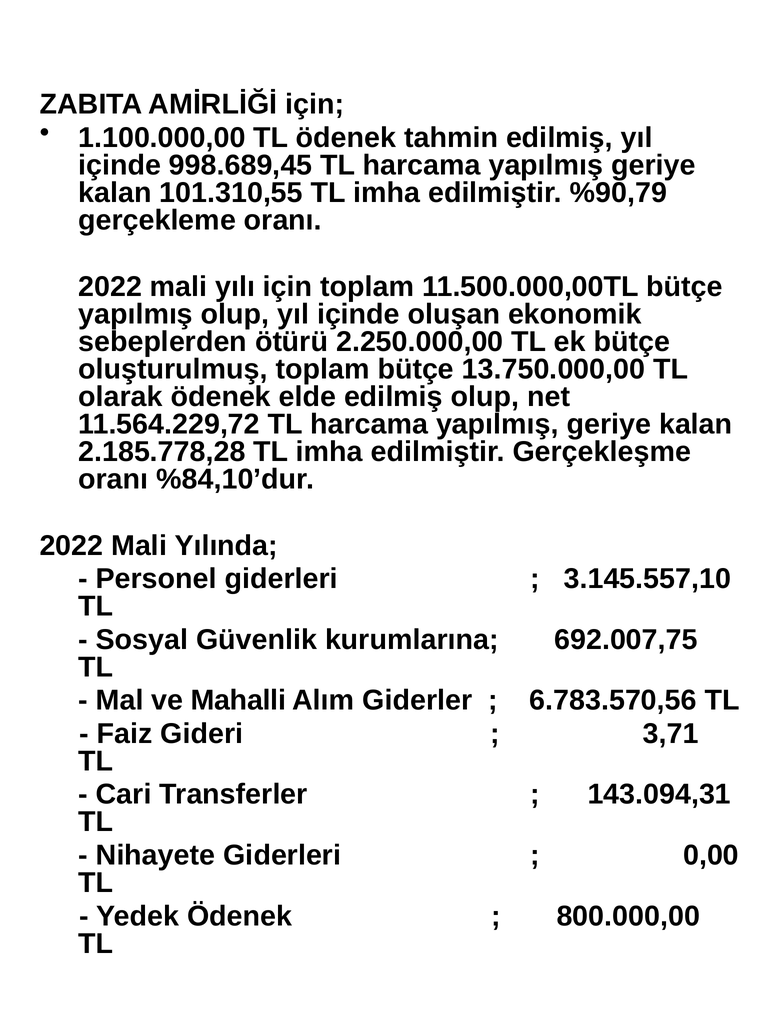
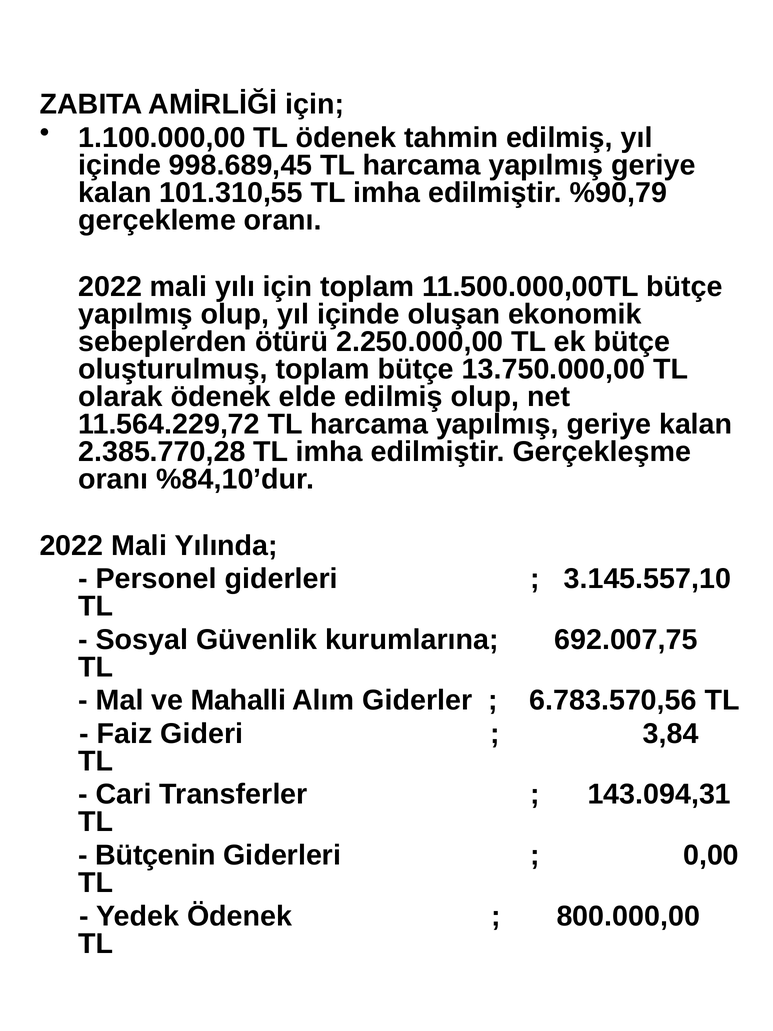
2.185.778,28: 2.185.778,28 -> 2.385.770,28
3,71: 3,71 -> 3,84
Nihayete: Nihayete -> Bütçenin
